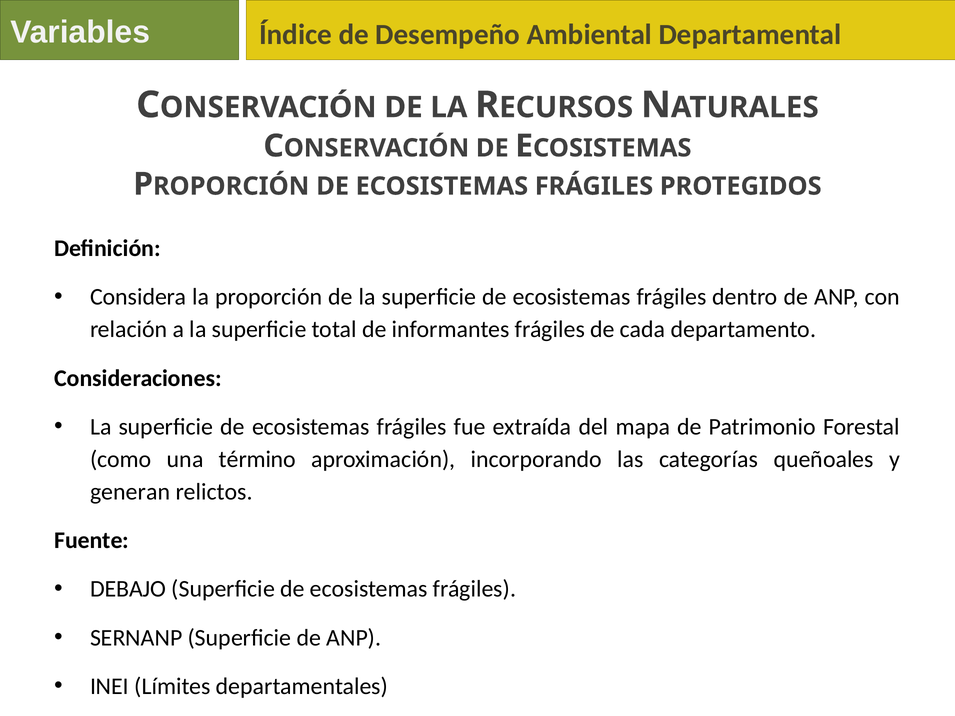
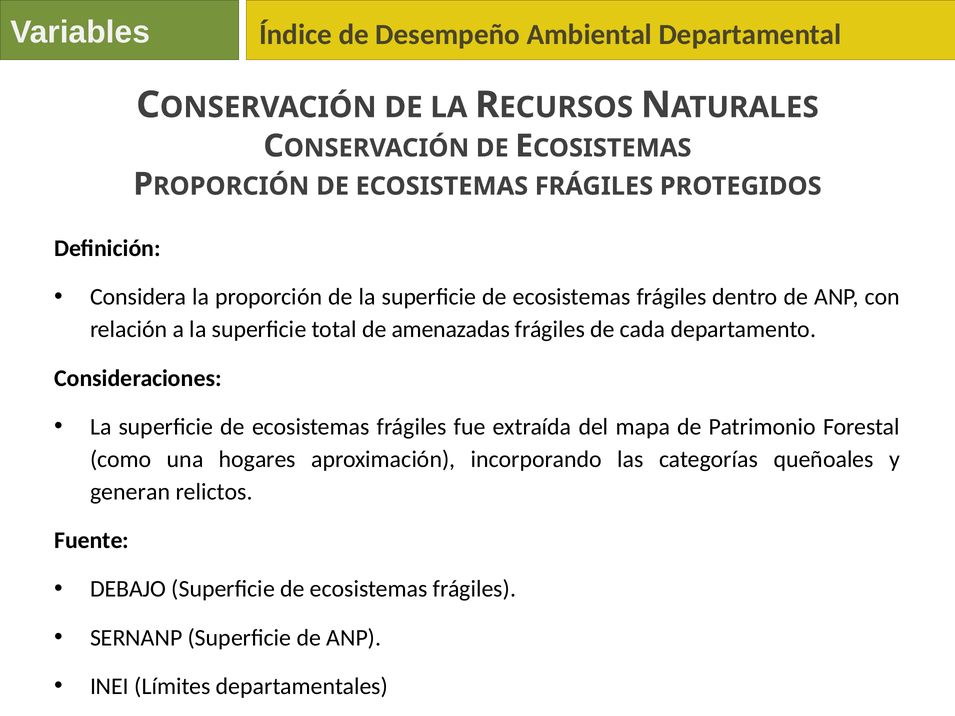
informantes: informantes -> amenazadas
término: término -> hogares
